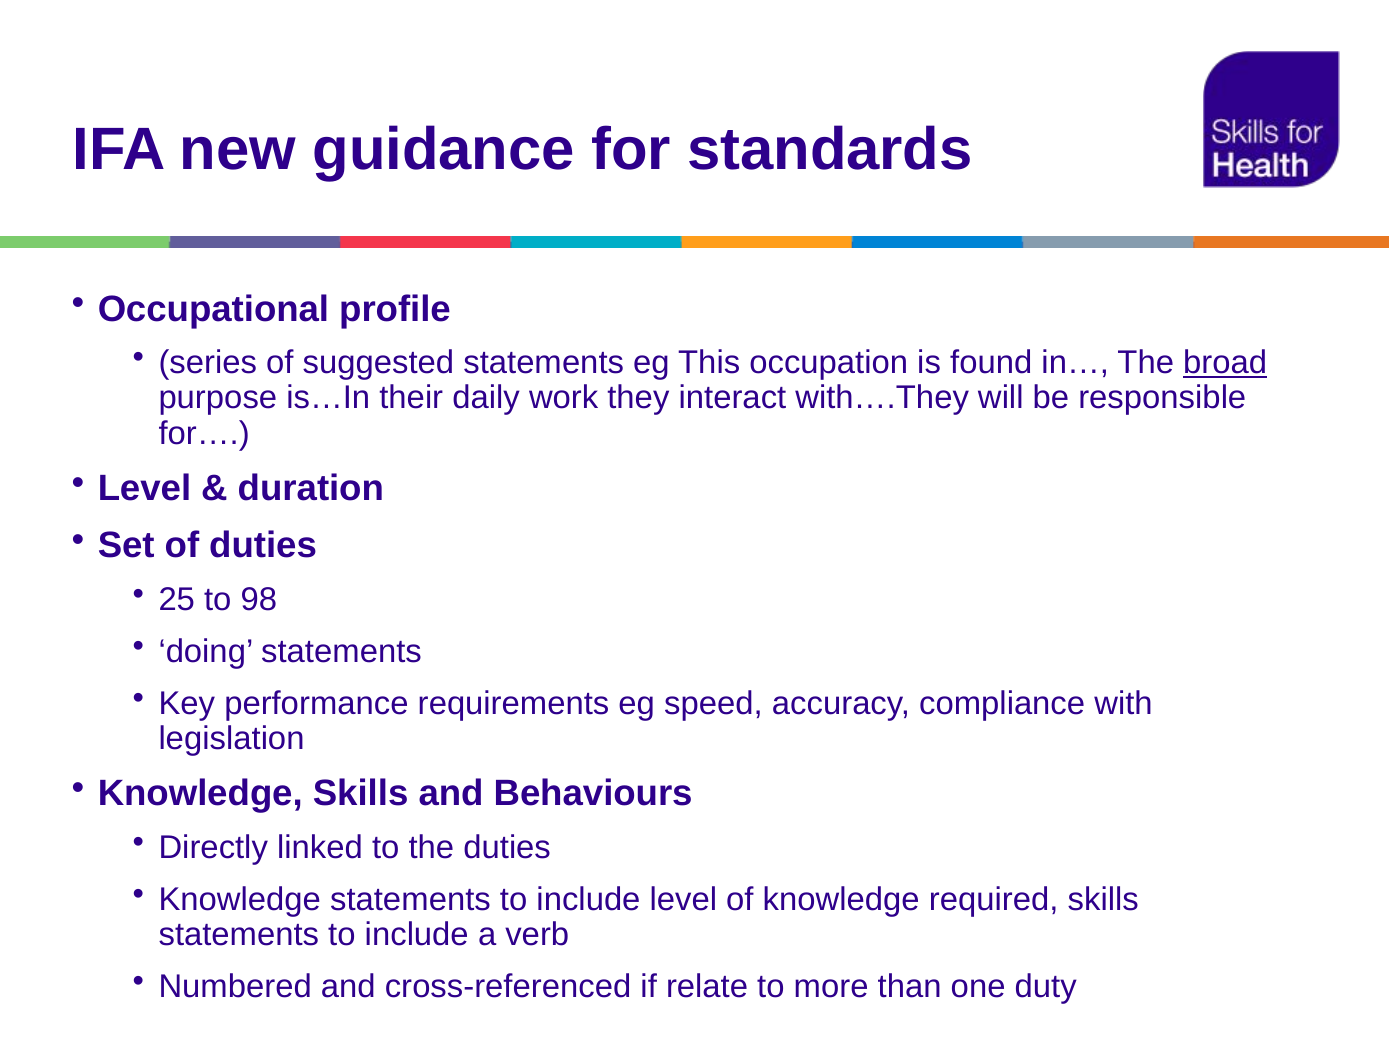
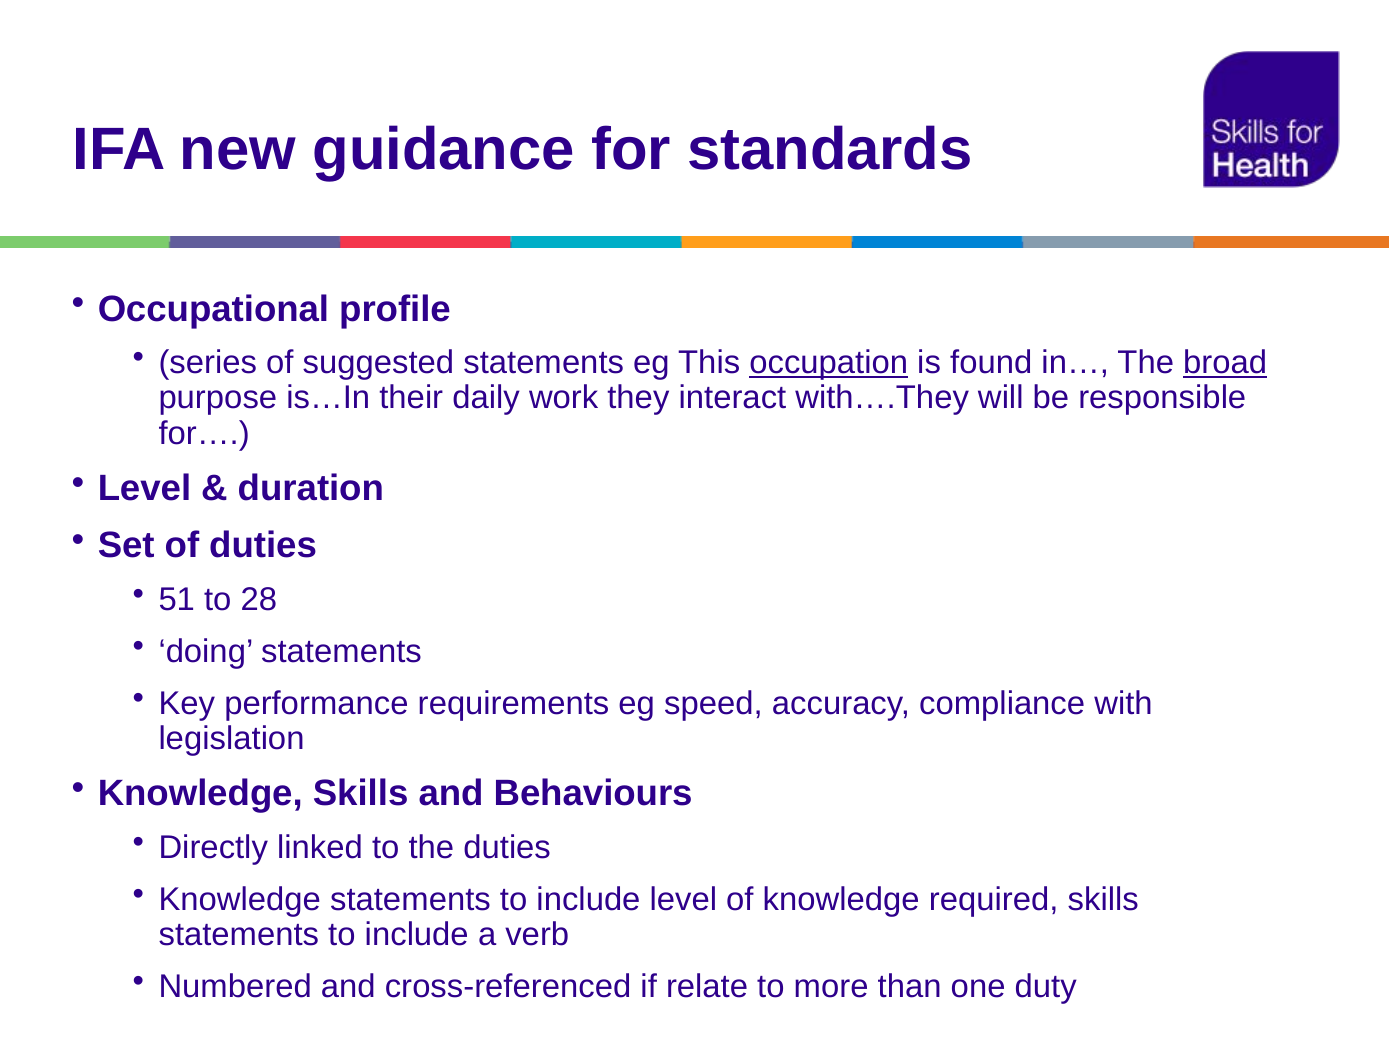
occupation underline: none -> present
25: 25 -> 51
98: 98 -> 28
